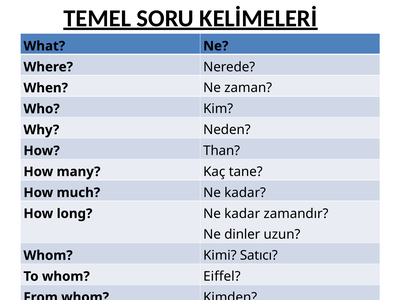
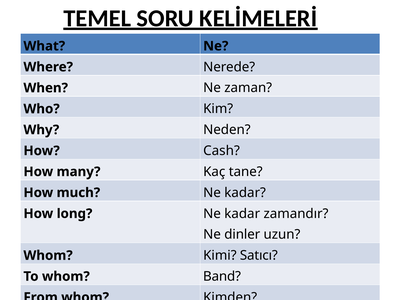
Than: Than -> Cash
Eiffel: Eiffel -> Band
